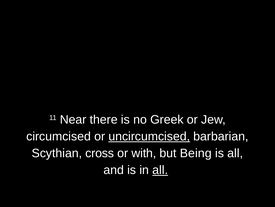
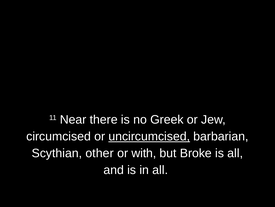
cross: cross -> other
Being: Being -> Broke
all at (160, 169) underline: present -> none
